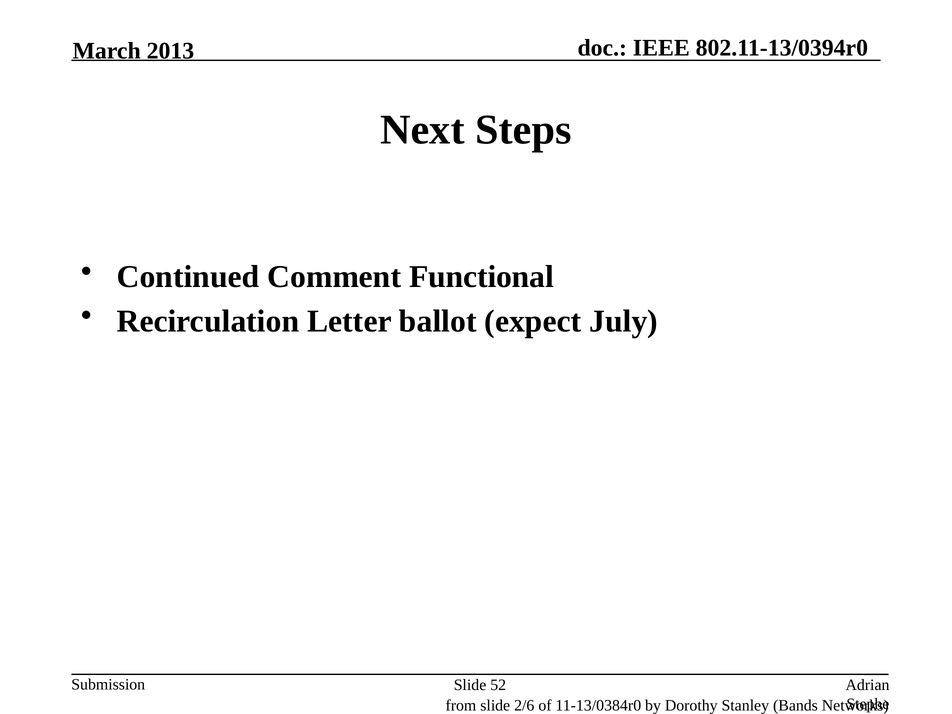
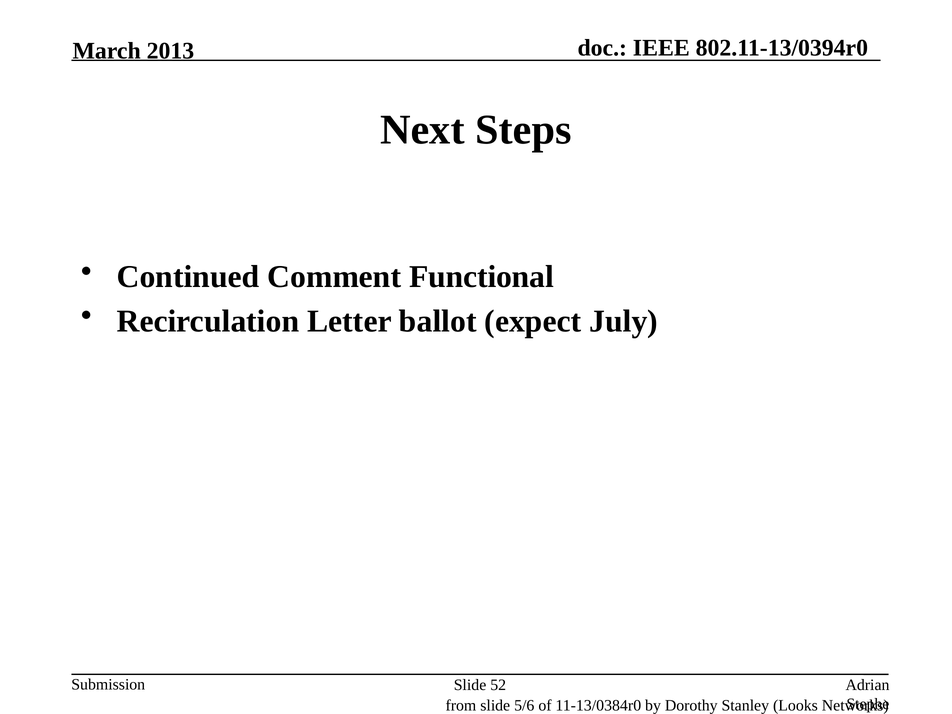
2/6: 2/6 -> 5/6
Bands: Bands -> Looks
